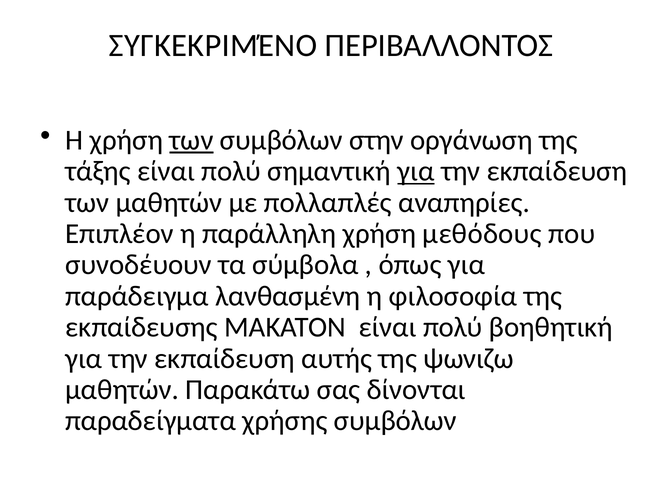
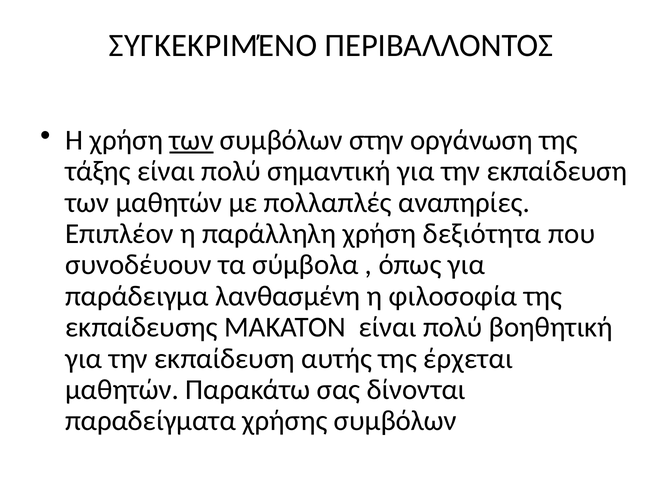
για at (416, 171) underline: present -> none
μεθόδους: μεθόδους -> δεξιότητα
ψωνιζω: ψωνιζω -> έρχεται
